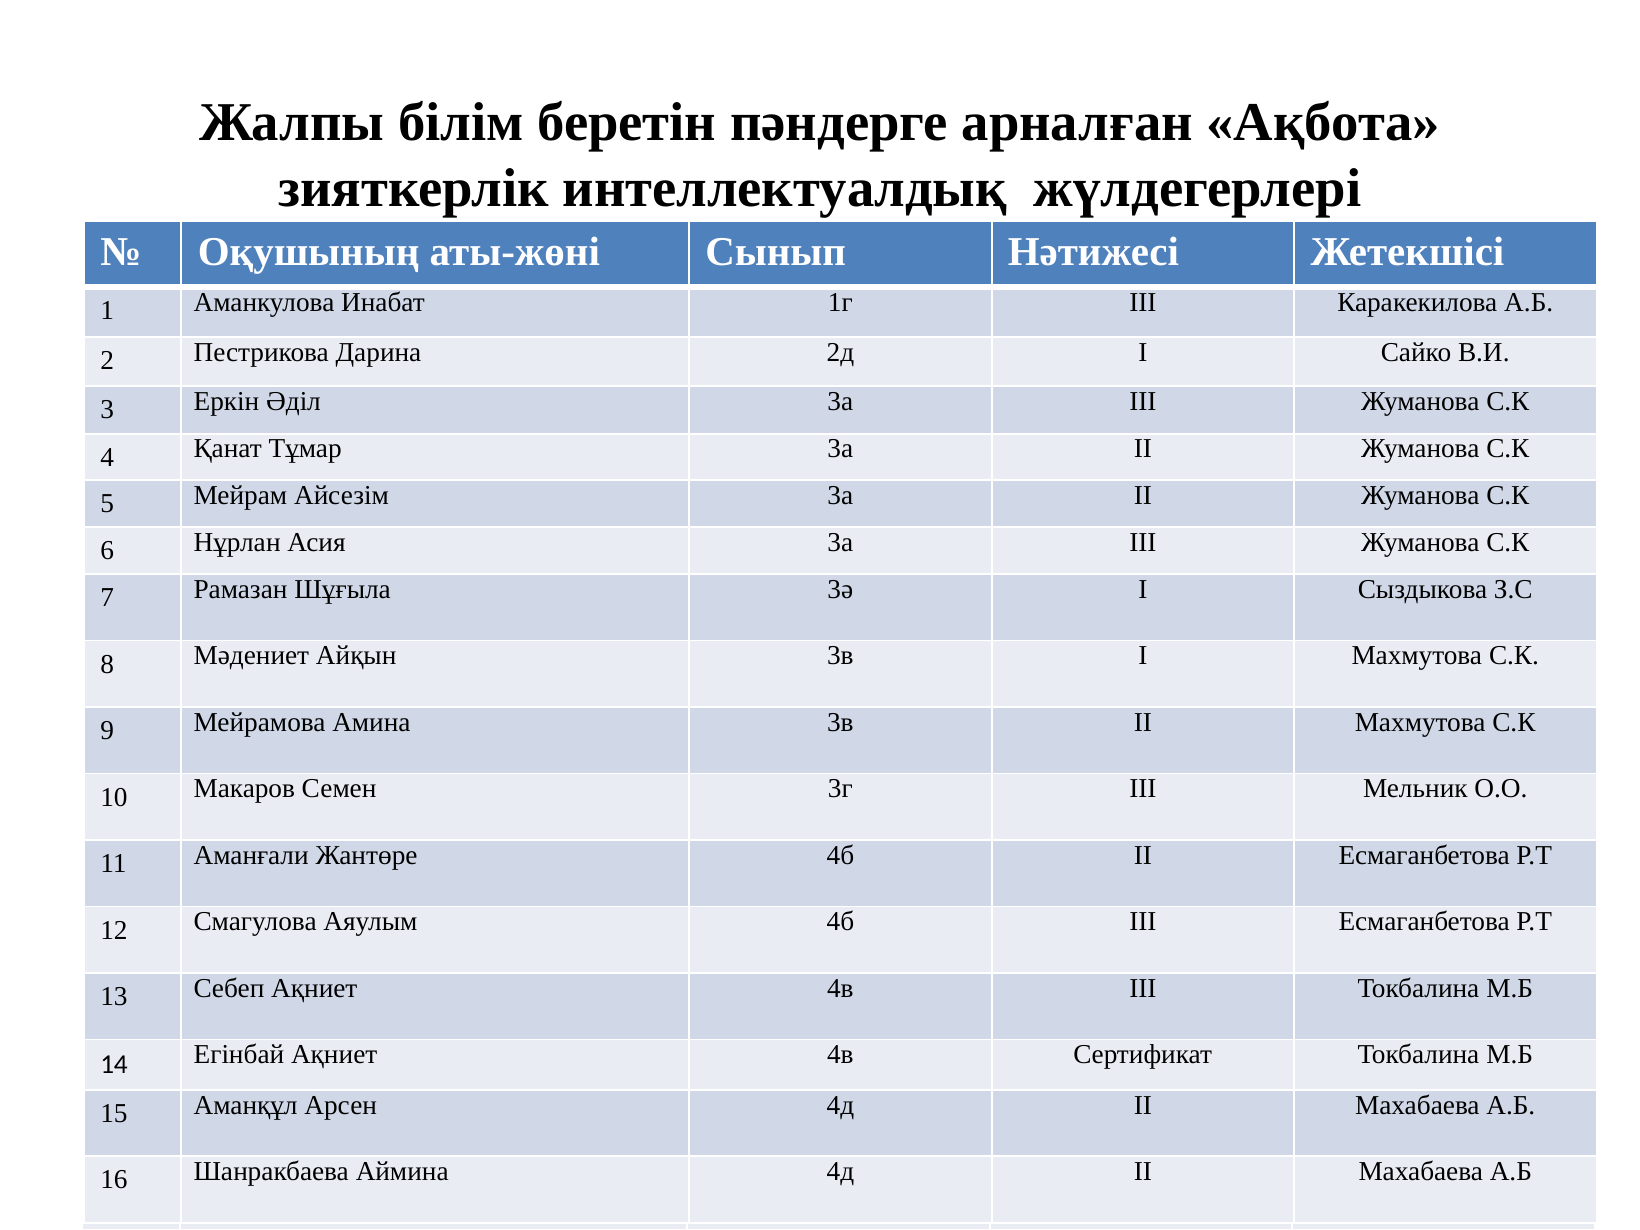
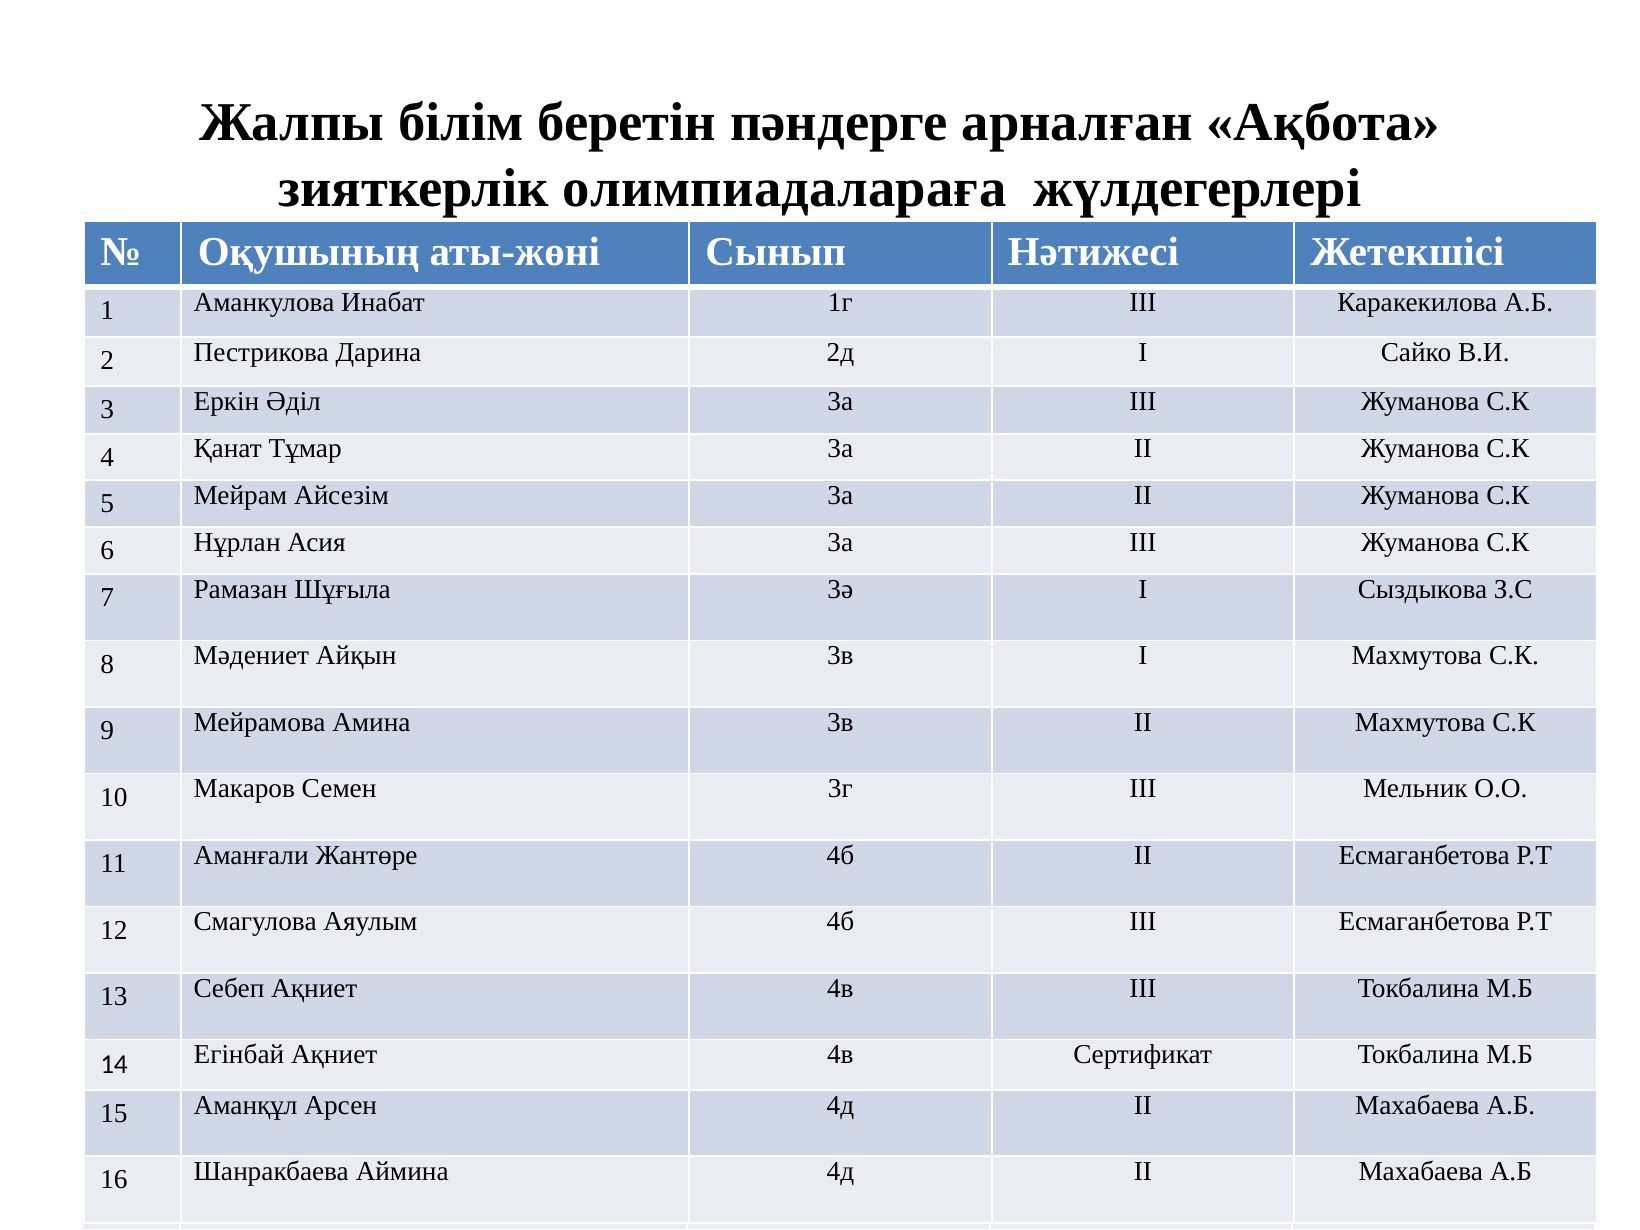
интеллектуалдық: интеллектуалдық -> олимпиадалараға
